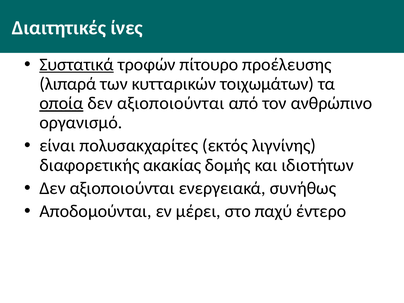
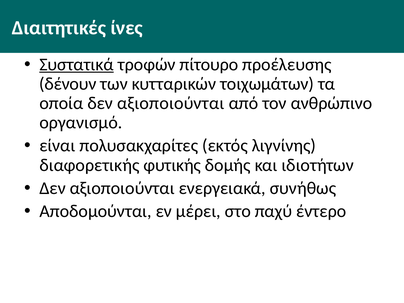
λιπαρά: λιπαρά -> δένουν
οποία underline: present -> none
ακακίας: ακακίας -> φυτικής
